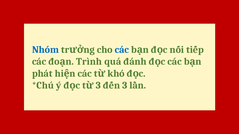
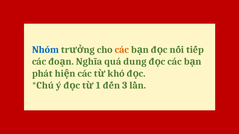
các at (122, 50) colour: blue -> orange
Trình: Trình -> Nghĩa
đánh: đánh -> dung
3 at (98, 86): 3 -> 1
